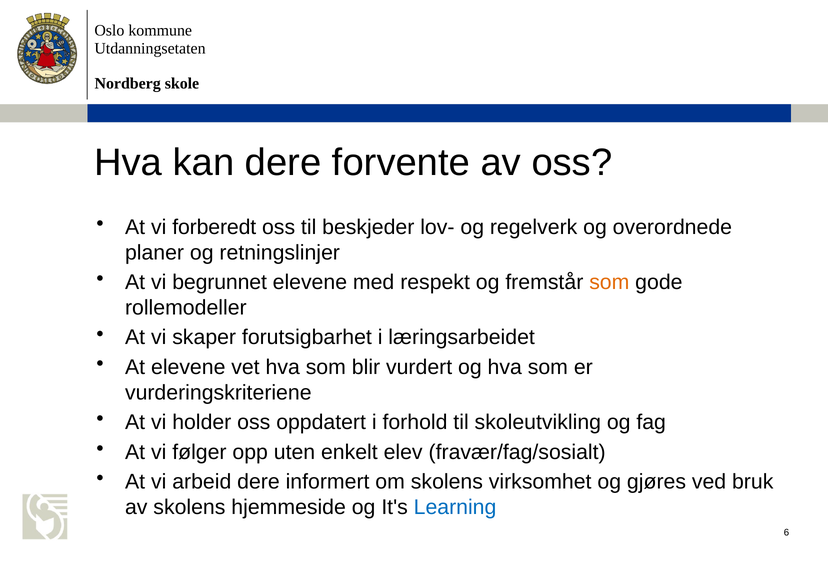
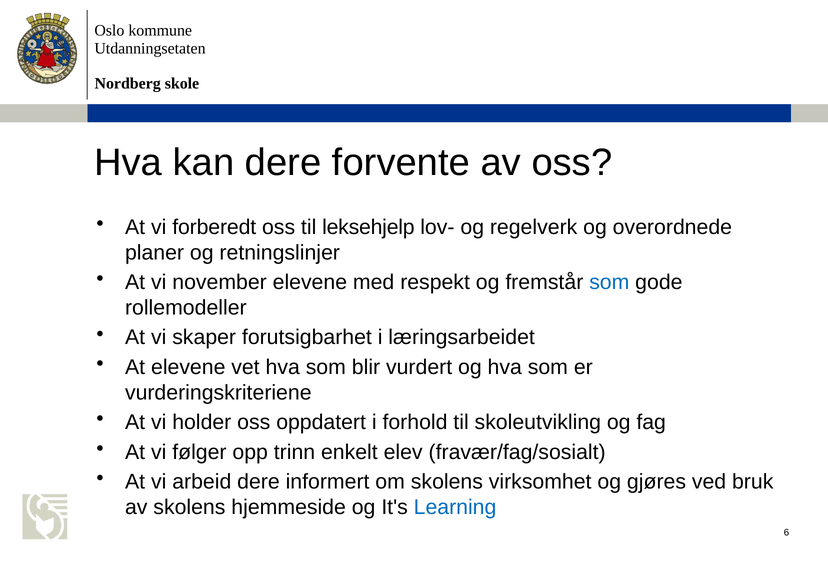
beskjeder: beskjeder -> leksehjelp
begrunnet: begrunnet -> november
som at (609, 282) colour: orange -> blue
uten: uten -> trinn
